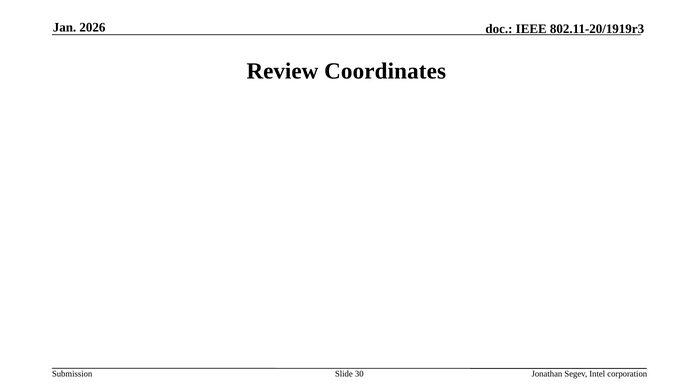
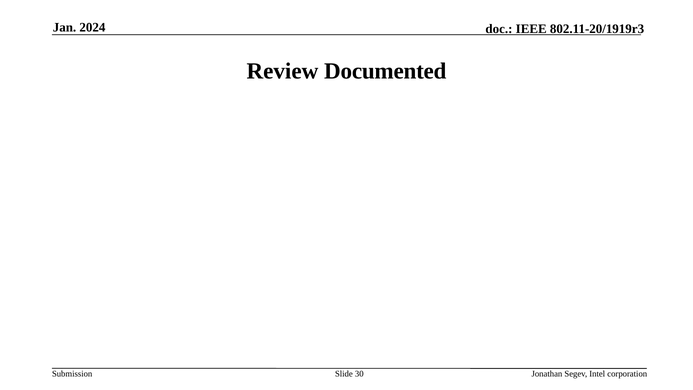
2026: 2026 -> 2024
Coordinates: Coordinates -> Documented
